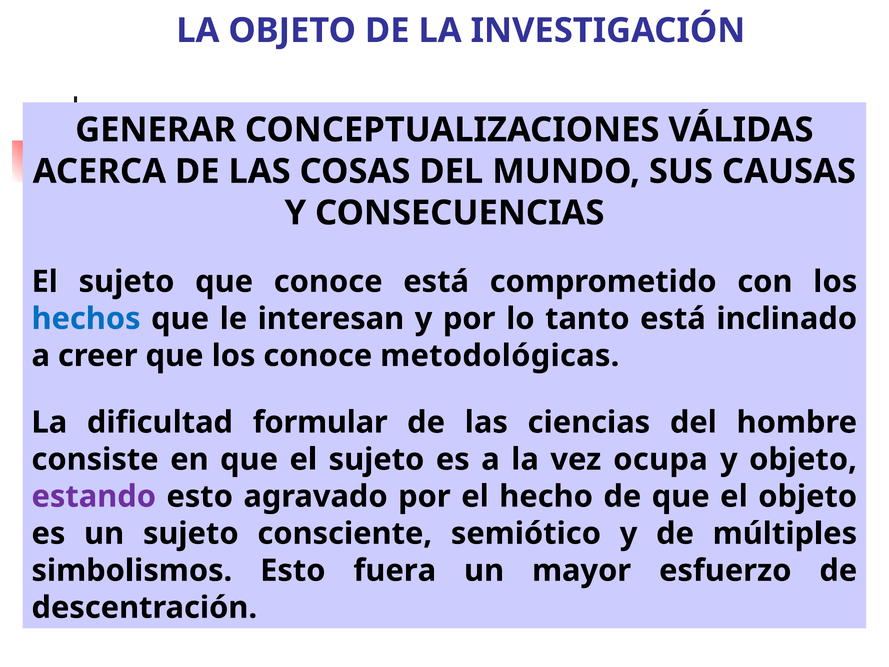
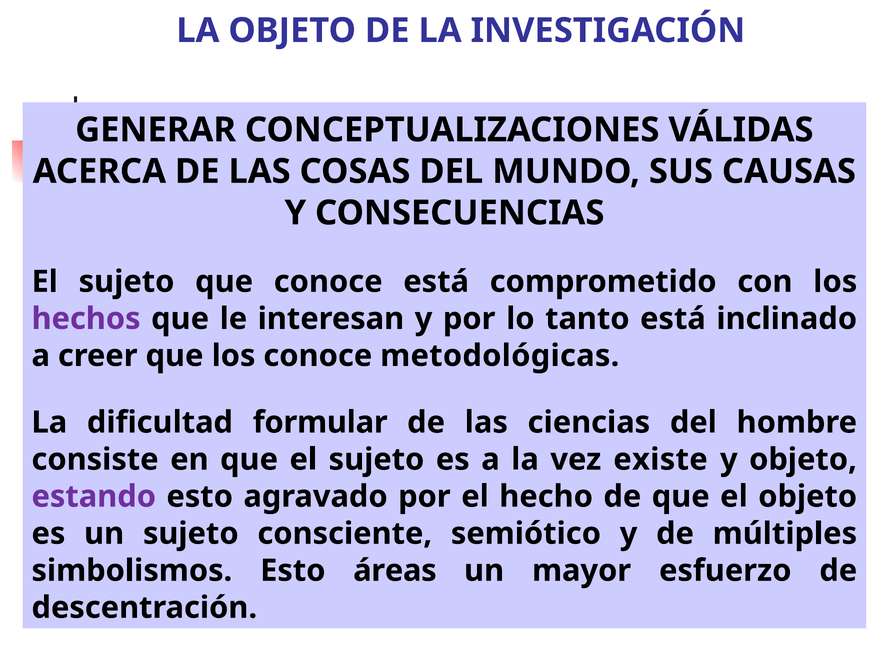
hechos colour: blue -> purple
ocupa: ocupa -> existe
fuera: fuera -> áreas
